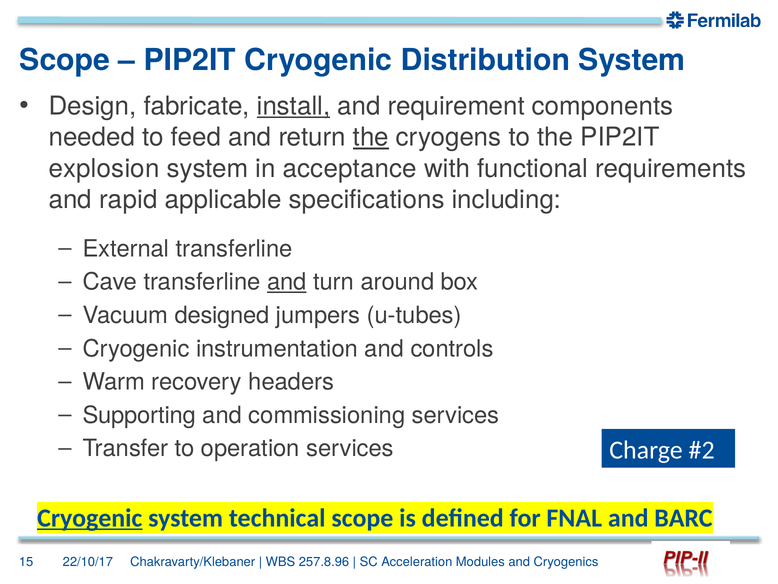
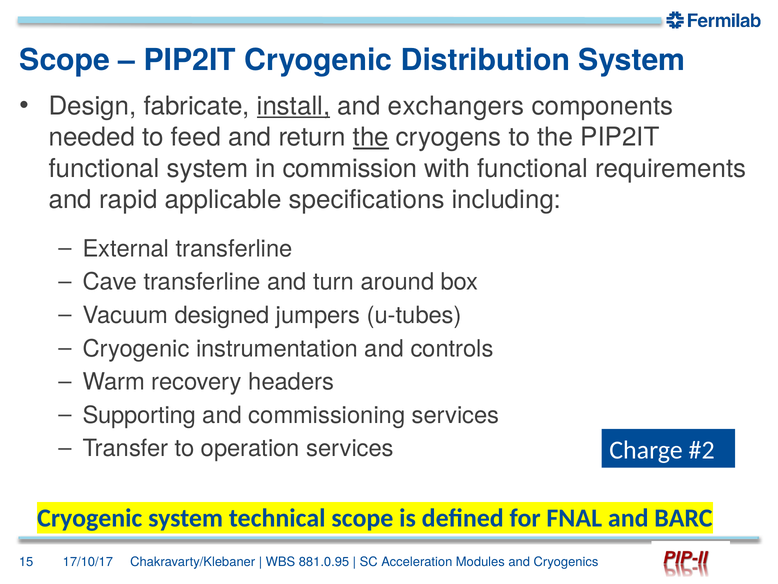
requirement: requirement -> exchangers
explosion at (104, 168): explosion -> functional
acceptance: acceptance -> commission
and at (287, 282) underline: present -> none
Cryogenic at (90, 518) underline: present -> none
22/10/17: 22/10/17 -> 17/10/17
257.8.96: 257.8.96 -> 881.0.95
